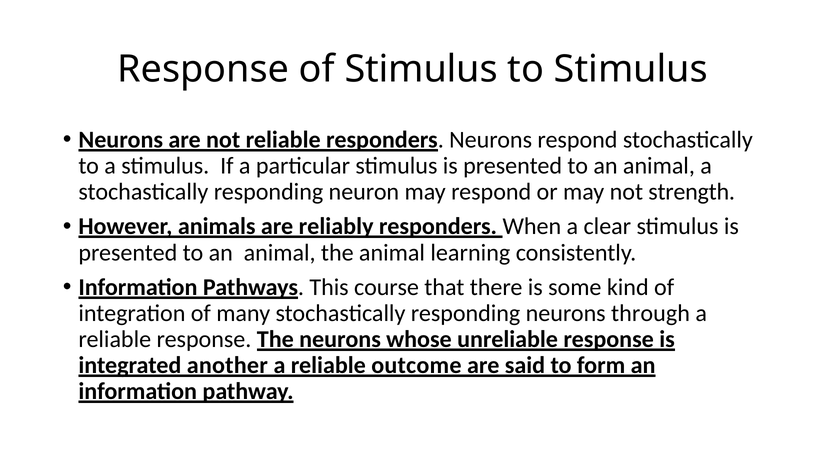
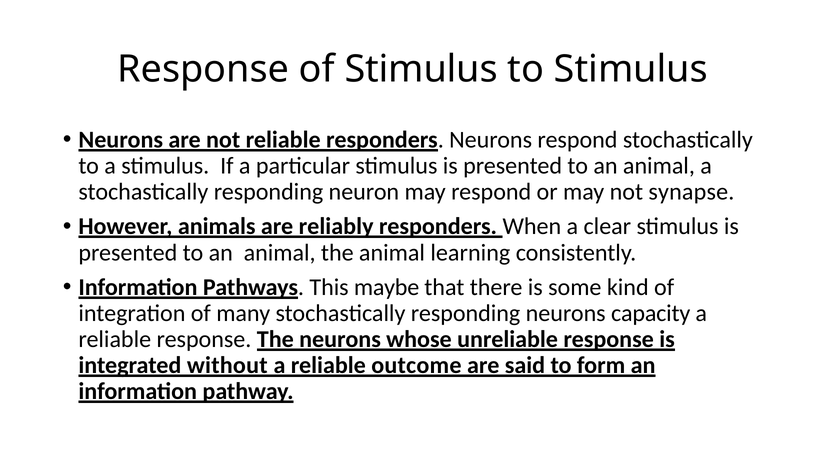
strength: strength -> synapse
course: course -> maybe
through: through -> capacity
another: another -> without
